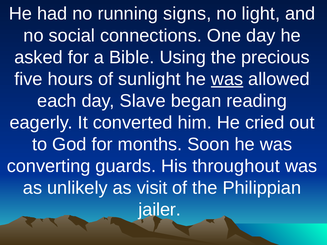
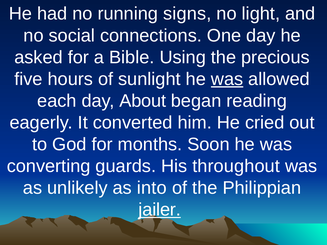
Slave: Slave -> About
visit: visit -> into
jailer underline: none -> present
